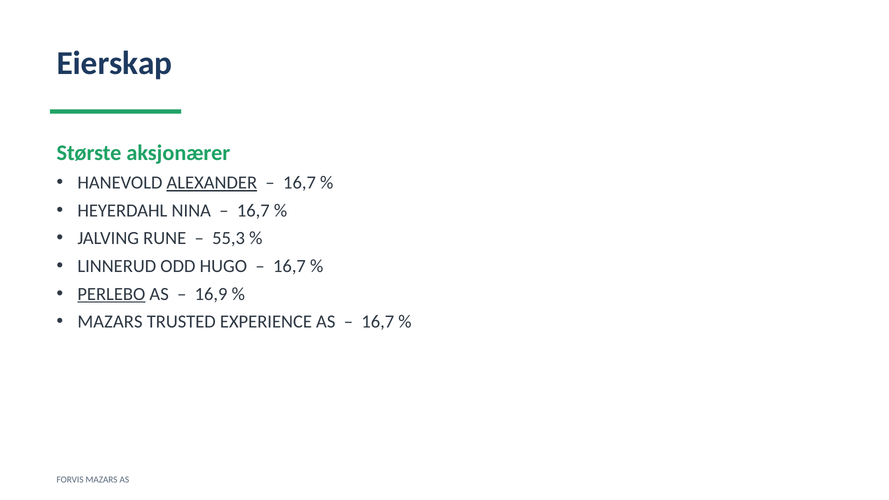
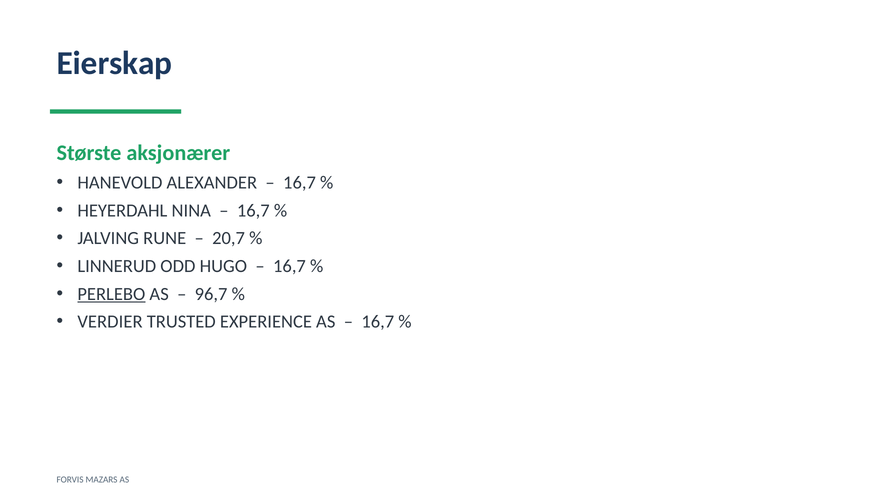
ALEXANDER underline: present -> none
55,3: 55,3 -> 20,7
16,9: 16,9 -> 96,7
MAZARS at (110, 322): MAZARS -> VERDIER
